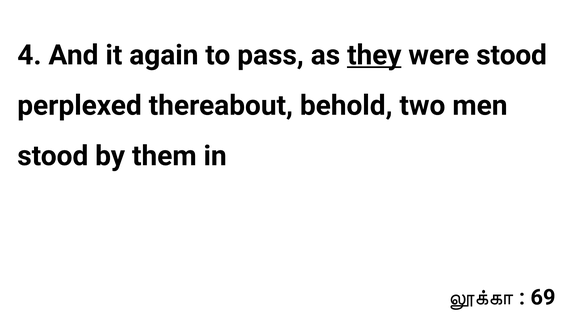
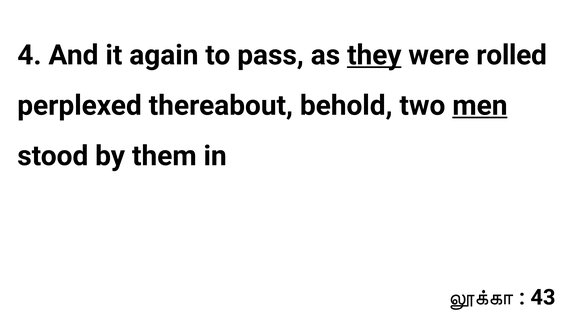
were stood: stood -> rolled
men underline: none -> present
69: 69 -> 43
